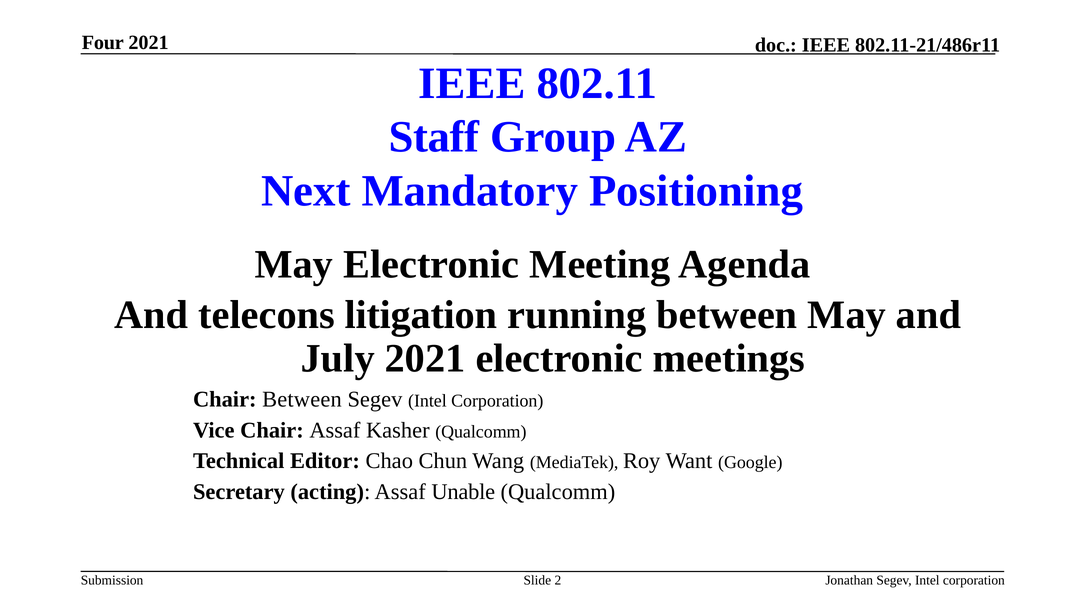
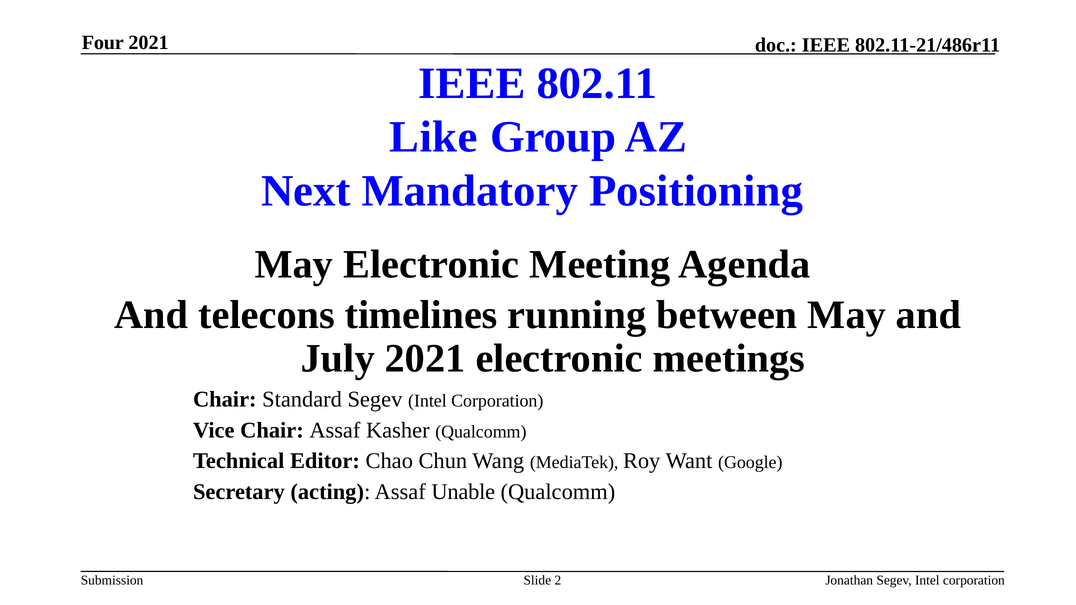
Staff: Staff -> Like
litigation: litigation -> timelines
Chair Between: Between -> Standard
